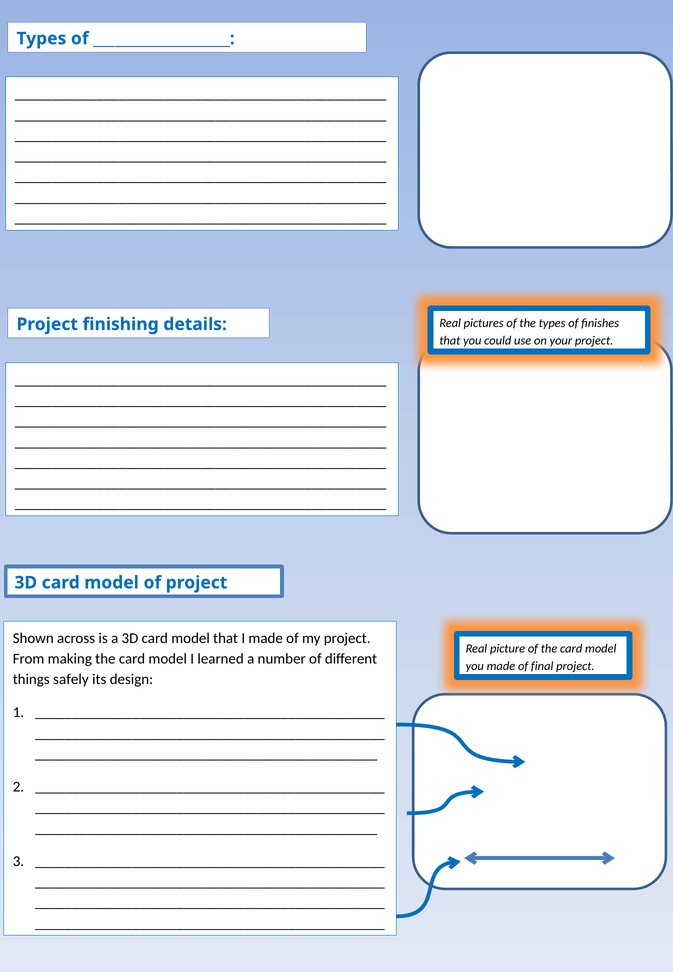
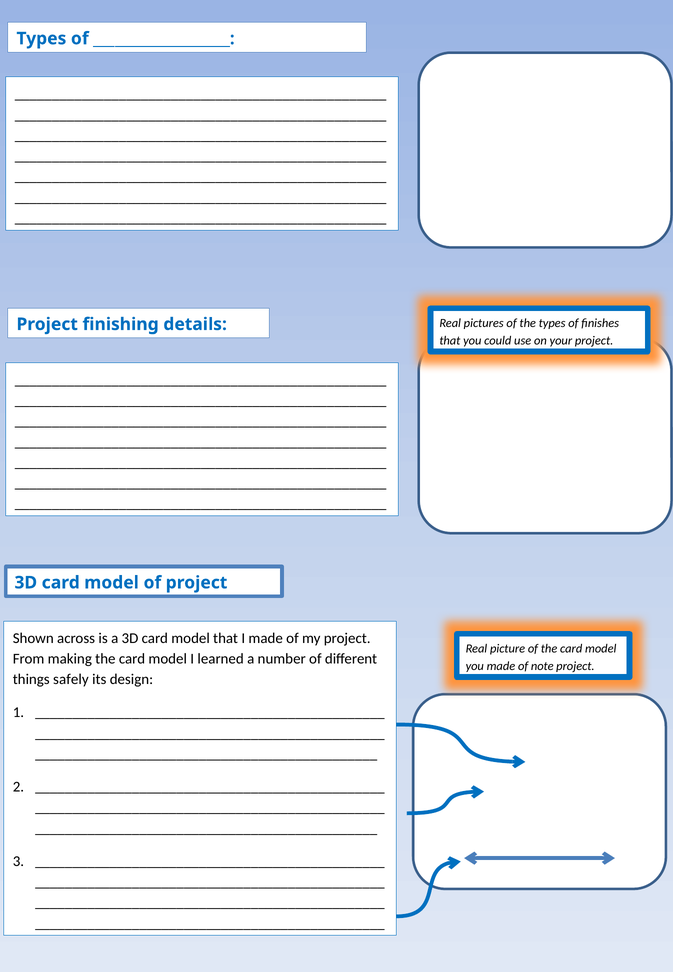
final: final -> note
